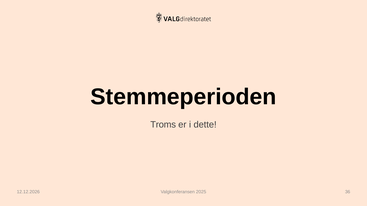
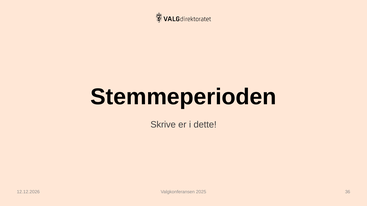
Troms: Troms -> Skrive
